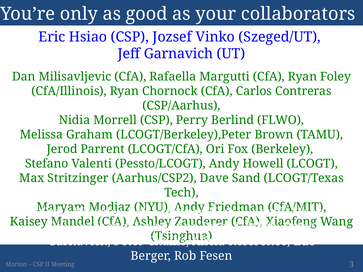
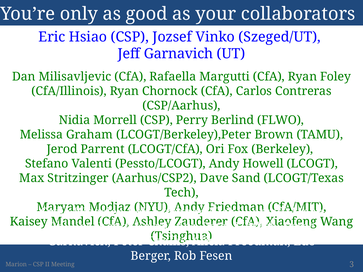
Reference: Reference -> Freedman
